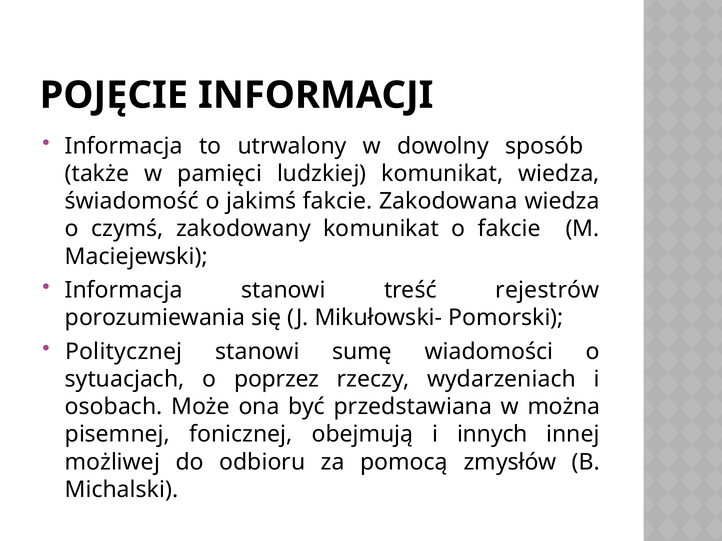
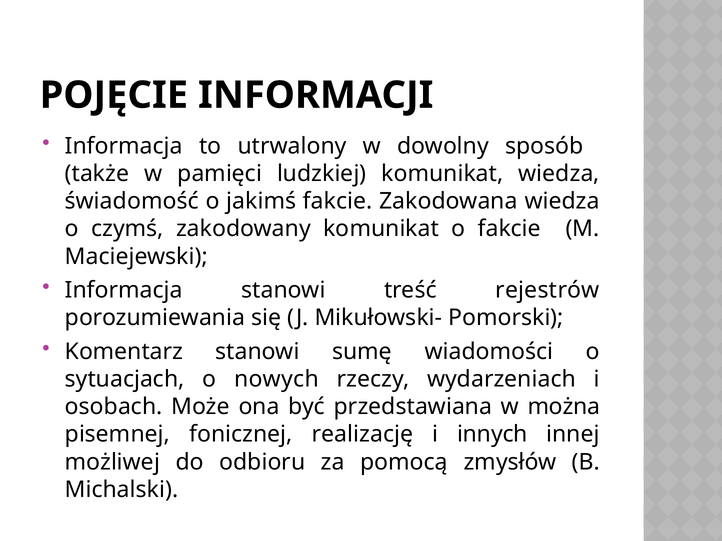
Politycznej: Politycznej -> Komentarz
poprzez: poprzez -> nowych
obejmują: obejmują -> realizację
